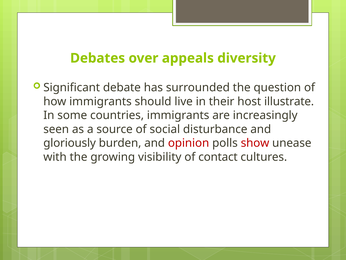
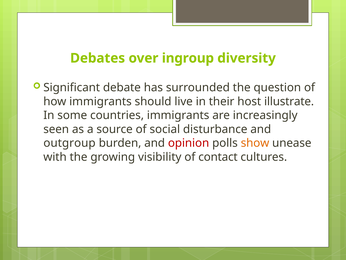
appeals: appeals -> ingroup
gloriously: gloriously -> outgroup
show colour: red -> orange
